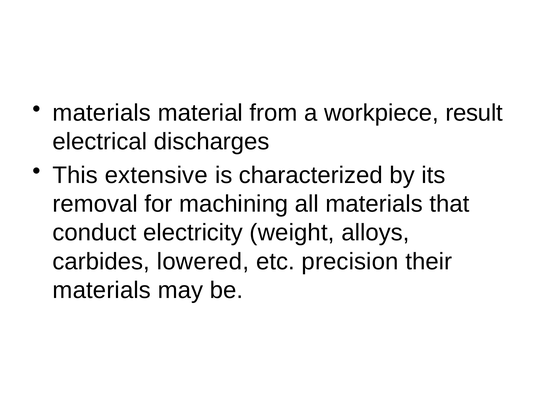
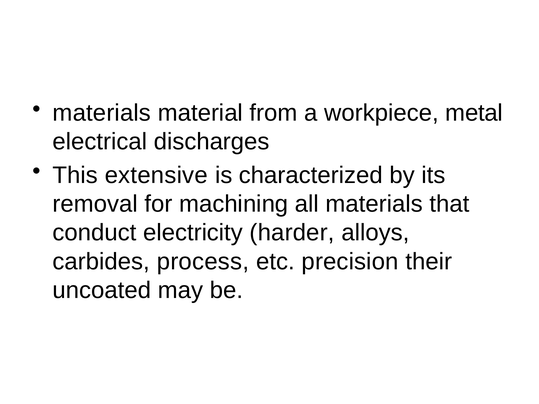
result: result -> metal
weight: weight -> harder
lowered: lowered -> process
materials at (102, 290): materials -> uncoated
